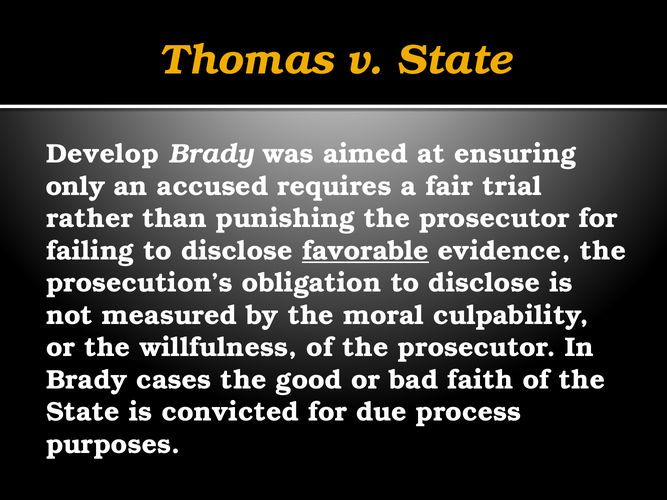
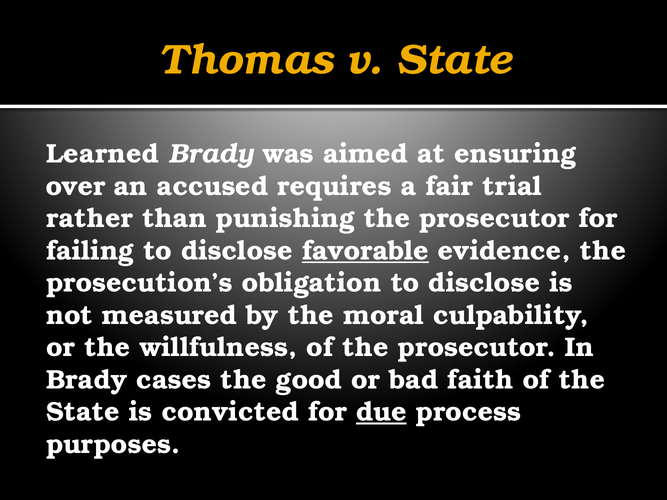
Develop: Develop -> Learned
only: only -> over
due underline: none -> present
